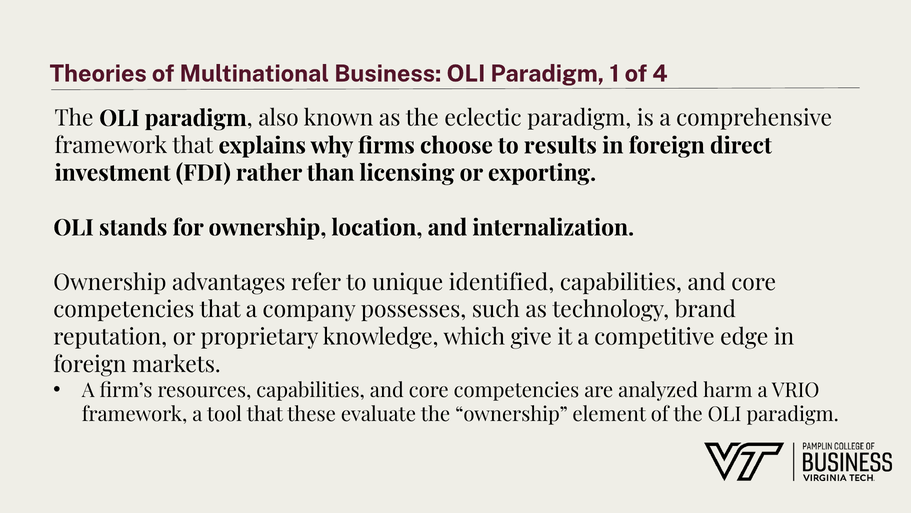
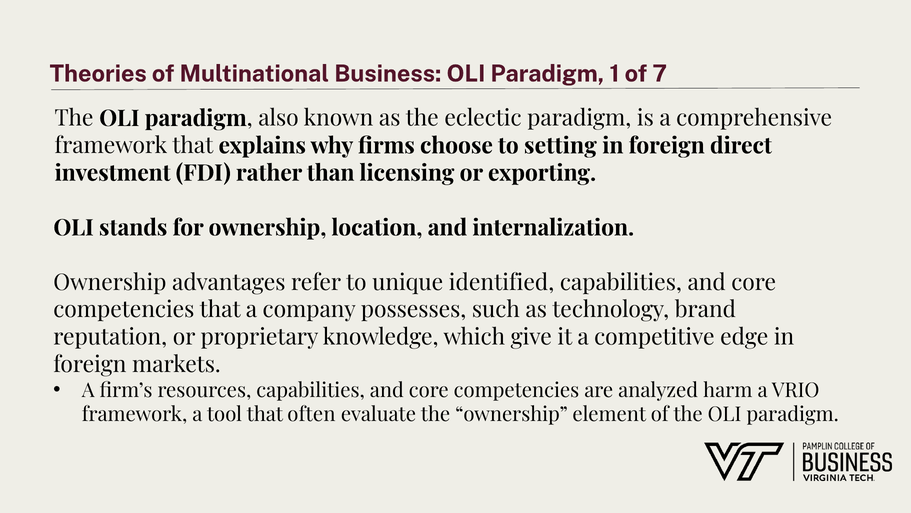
4: 4 -> 7
results: results -> setting
these: these -> often
